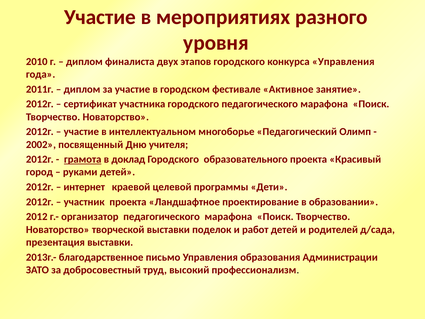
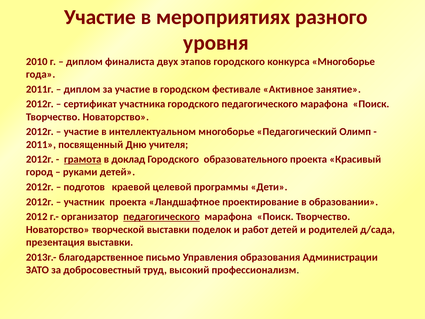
конкурса Управления: Управления -> Многоборье
2002: 2002 -> 2011
интернет: интернет -> подготов
педагогического at (162, 217) underline: none -> present
